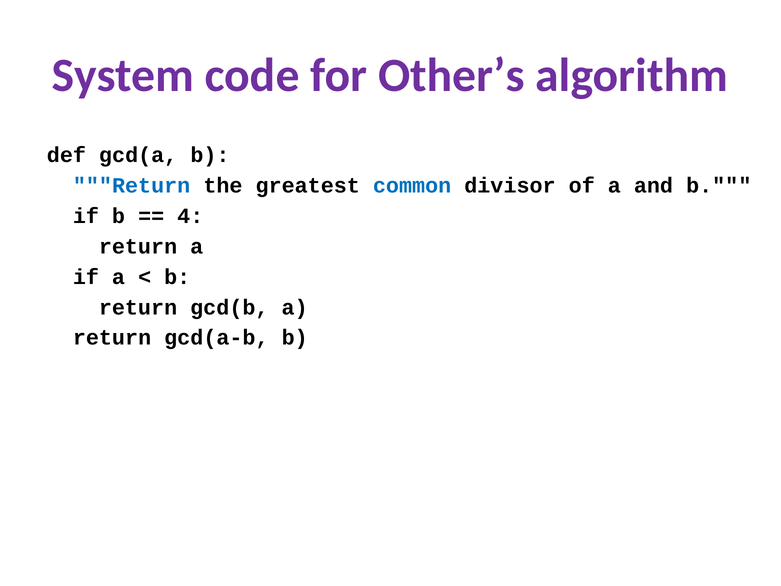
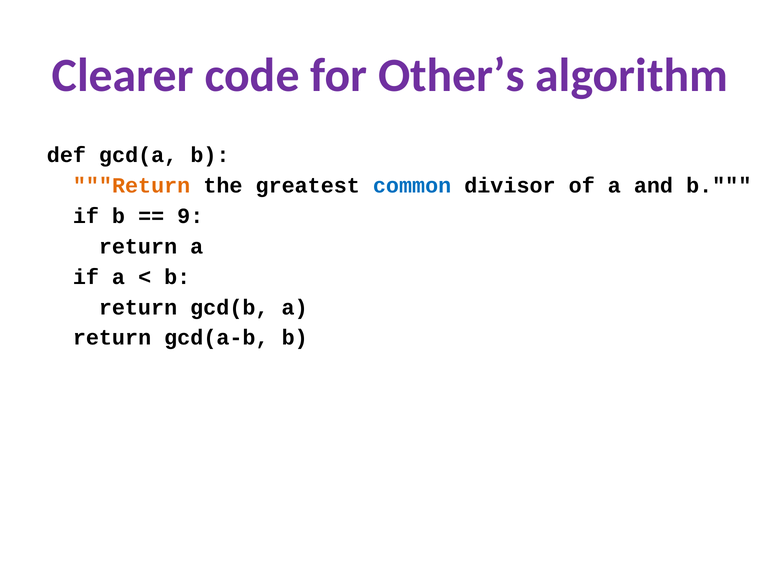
System: System -> Clearer
Return at (132, 186) colour: blue -> orange
4: 4 -> 9
